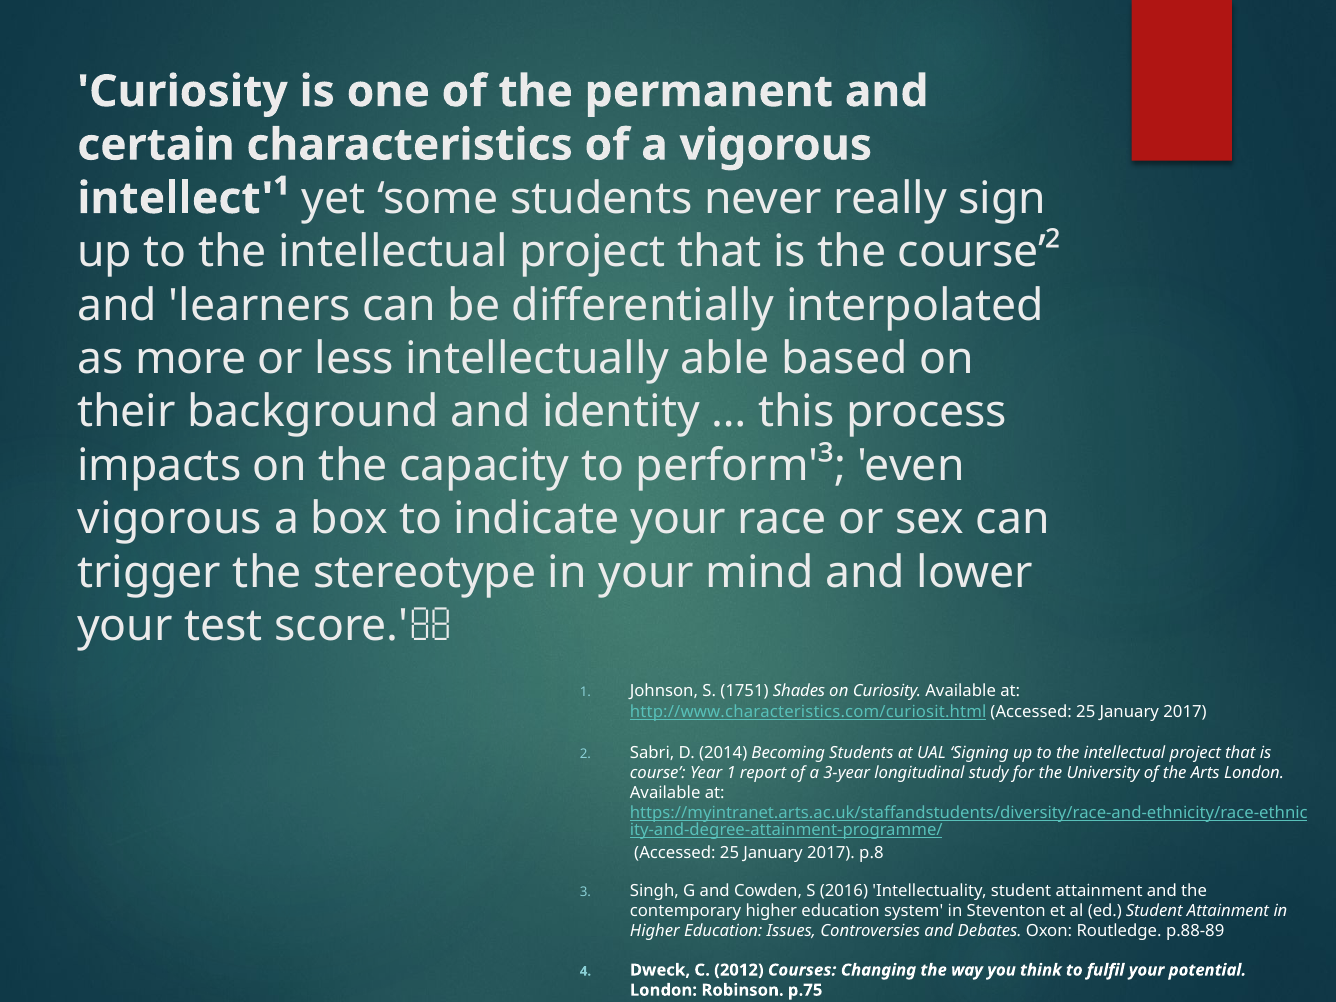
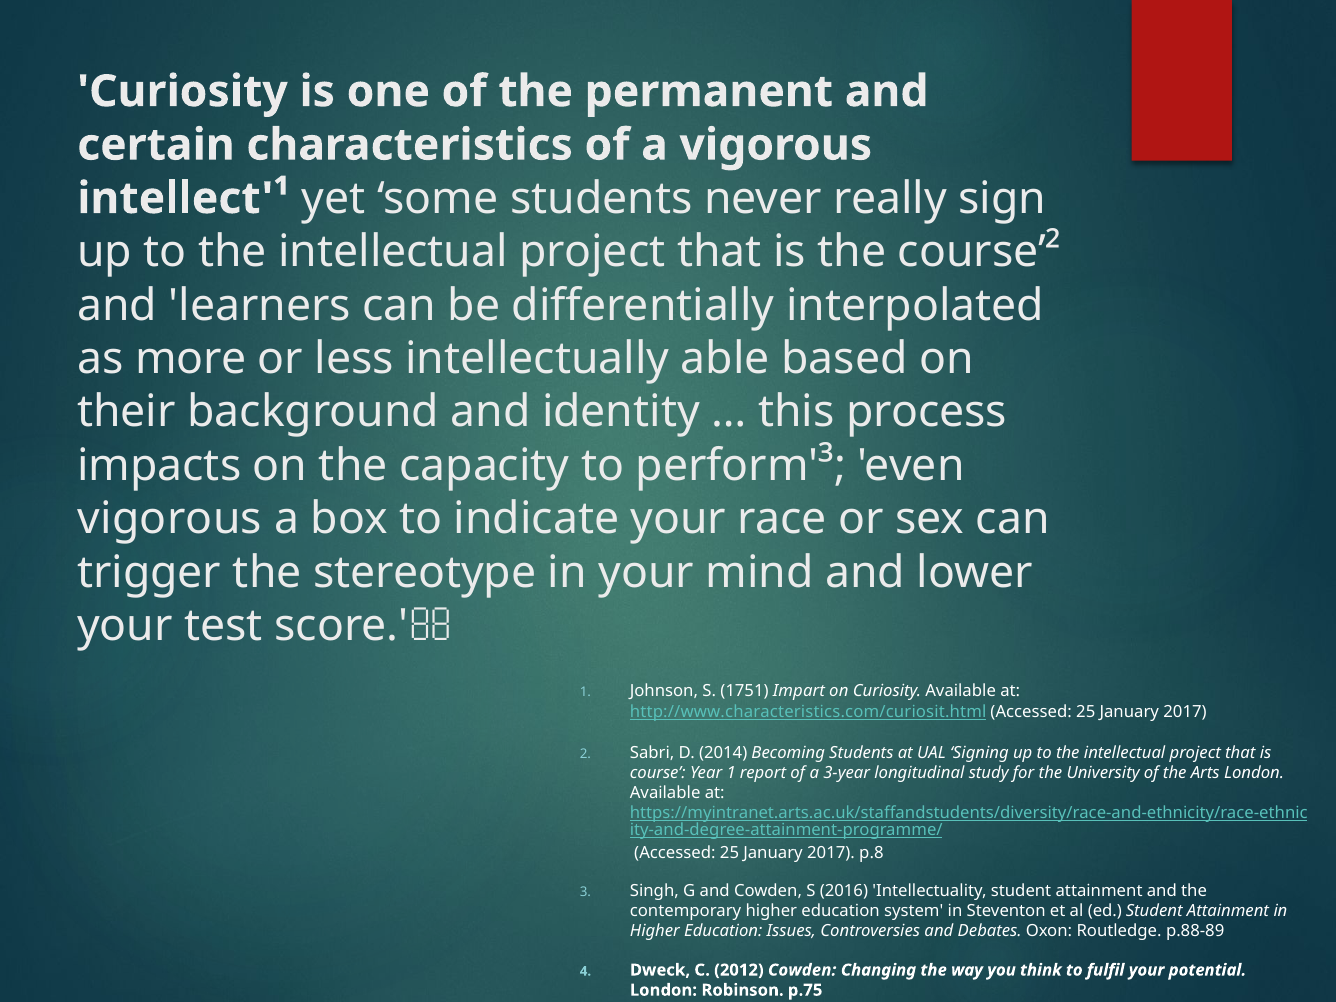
Shades: Shades -> Impart
2012 Courses: Courses -> Cowden
